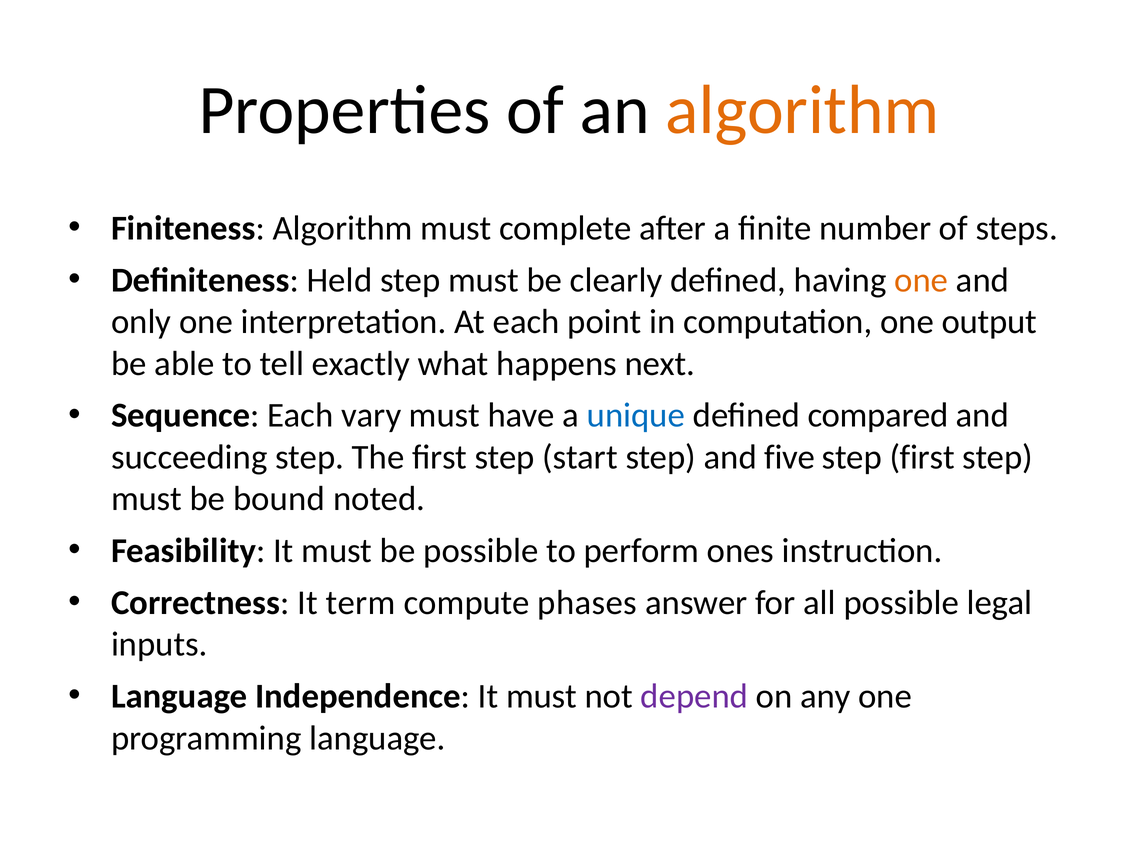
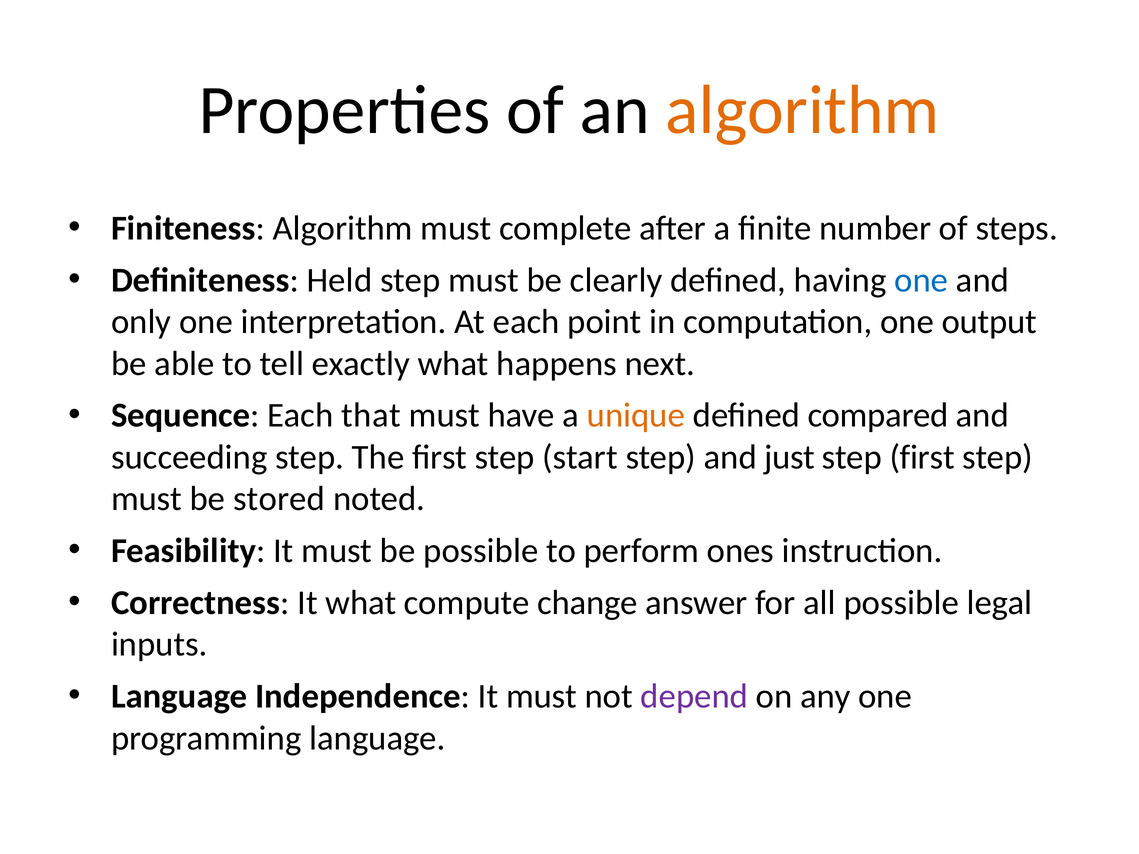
one at (921, 280) colour: orange -> blue
vary: vary -> that
unique colour: blue -> orange
five: five -> just
bound: bound -> stored
It term: term -> what
phases: phases -> change
